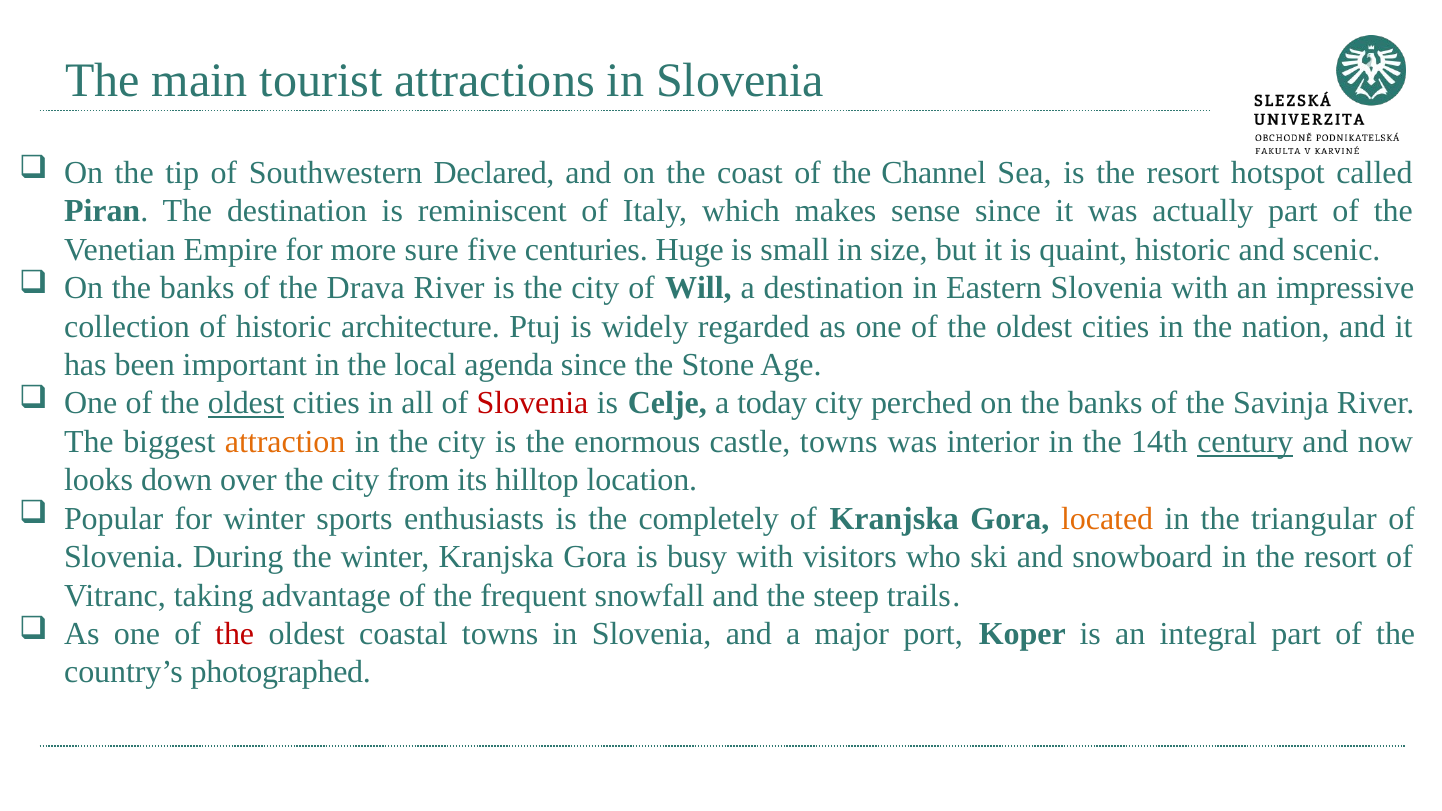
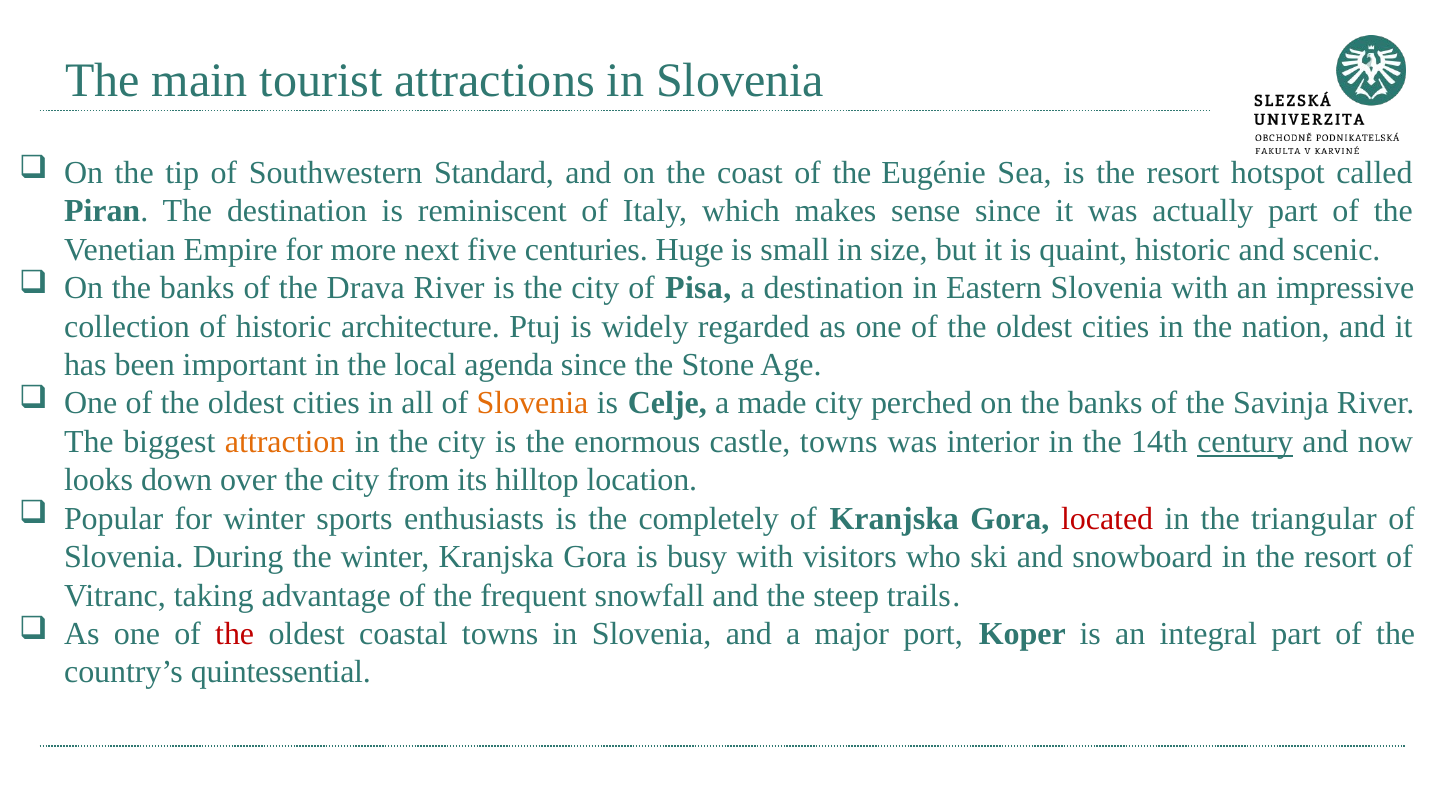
Declared: Declared -> Standard
Channel: Channel -> Eugénie
sure: sure -> next
Will: Will -> Pisa
oldest at (246, 403) underline: present -> none
Slovenia at (532, 403) colour: red -> orange
today: today -> made
located colour: orange -> red
photographed: photographed -> quintessential
